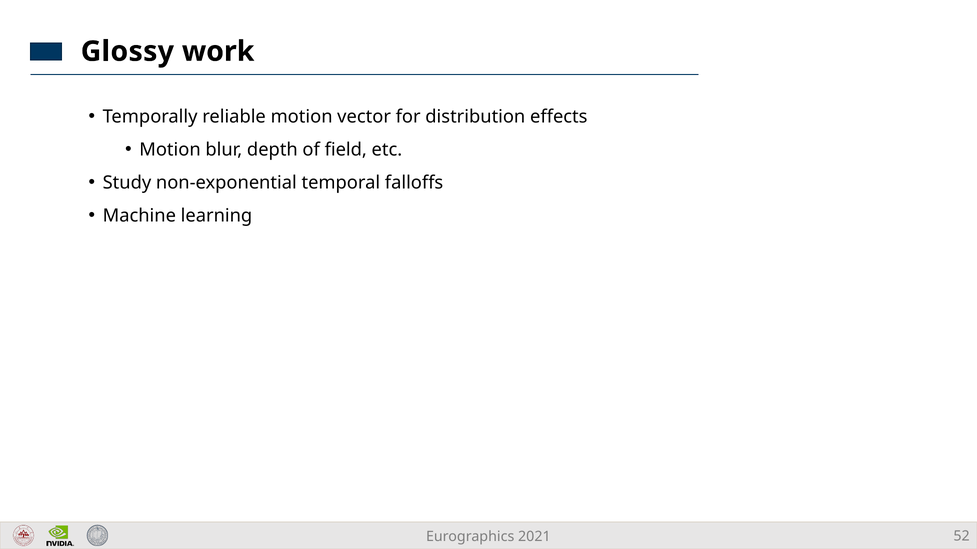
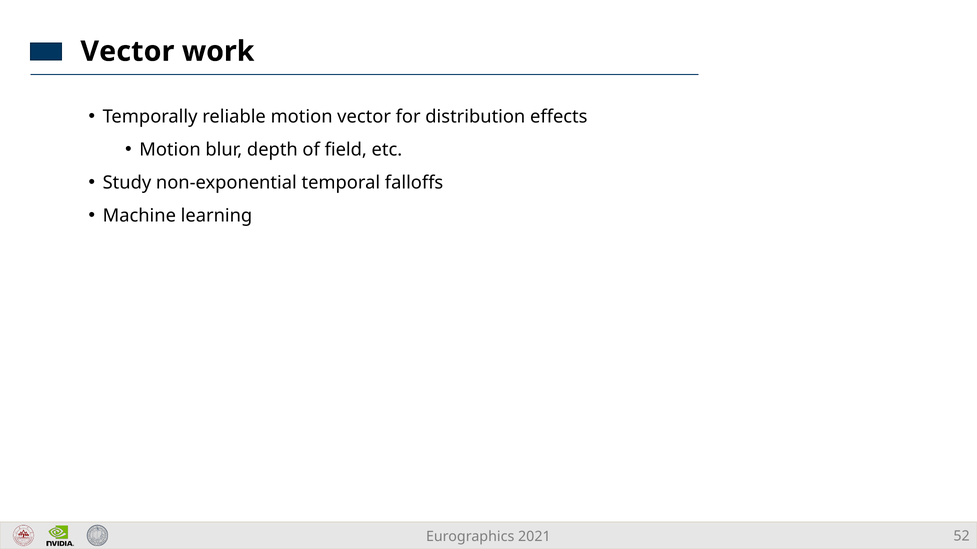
Glossy at (127, 51): Glossy -> Vector
